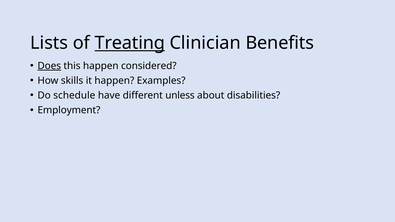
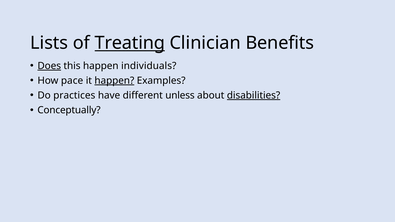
considered: considered -> individuals
skills: skills -> pace
happen at (114, 81) underline: none -> present
schedule: schedule -> practices
disabilities underline: none -> present
Employment: Employment -> Conceptually
